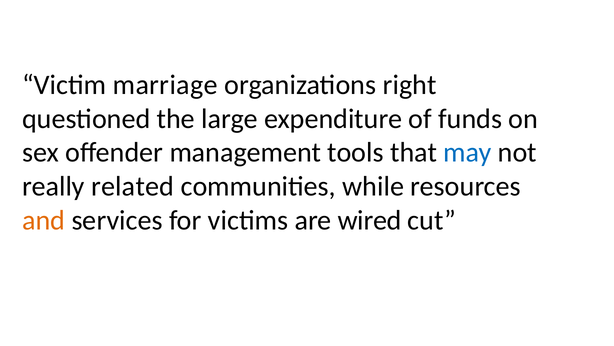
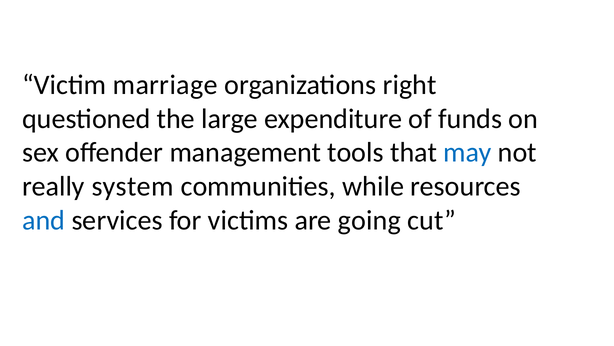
related: related -> system
and colour: orange -> blue
wired: wired -> going
